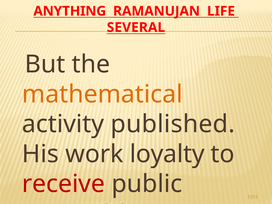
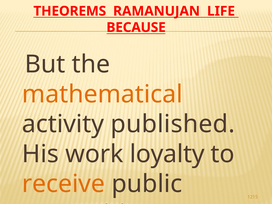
ANYTHING: ANYTHING -> THEOREMS
SEVERAL: SEVERAL -> BECAUSE
receive colour: red -> orange
